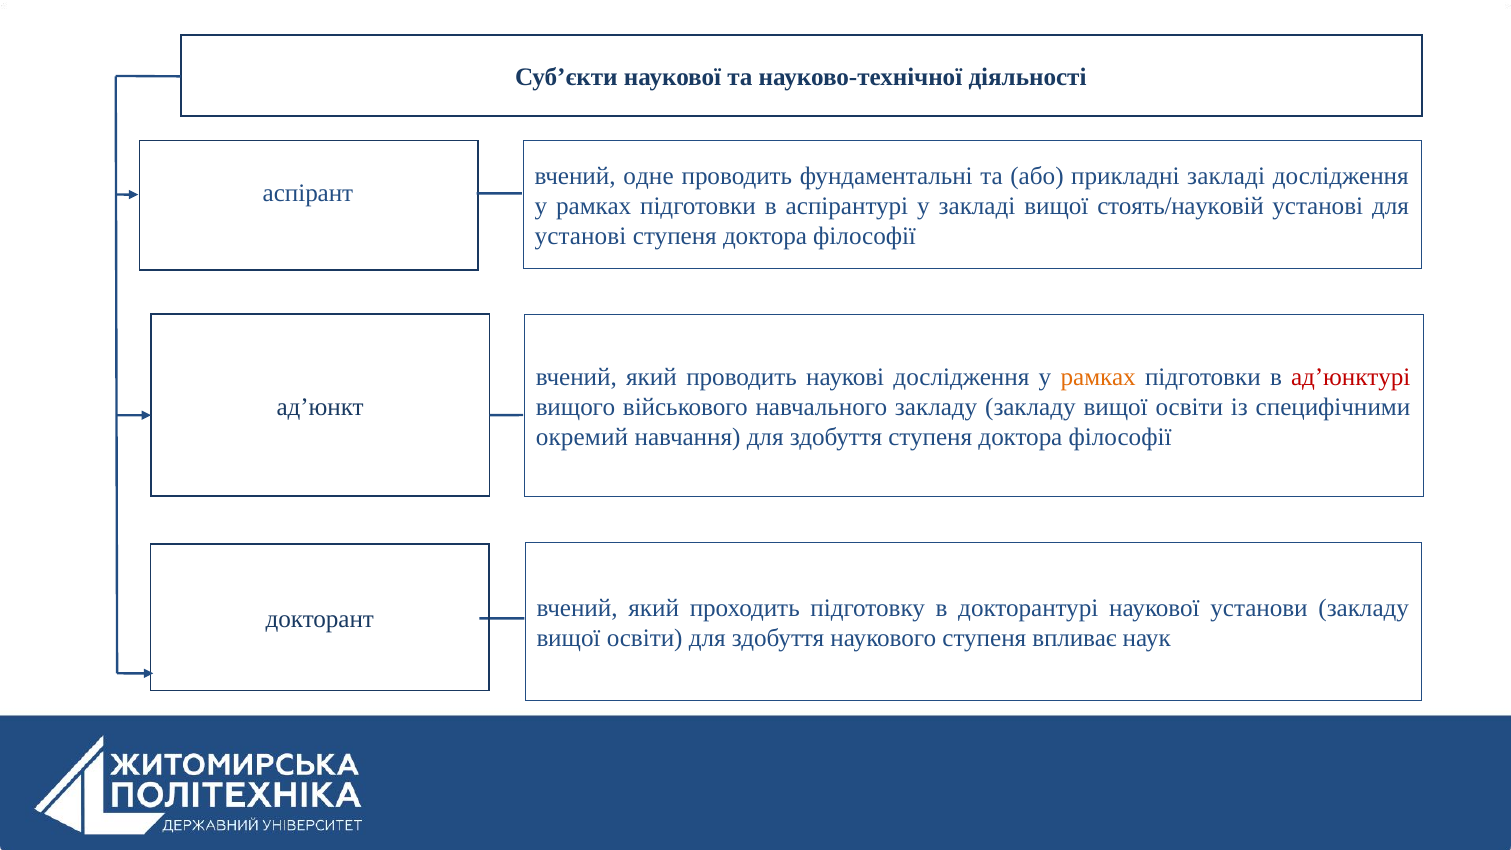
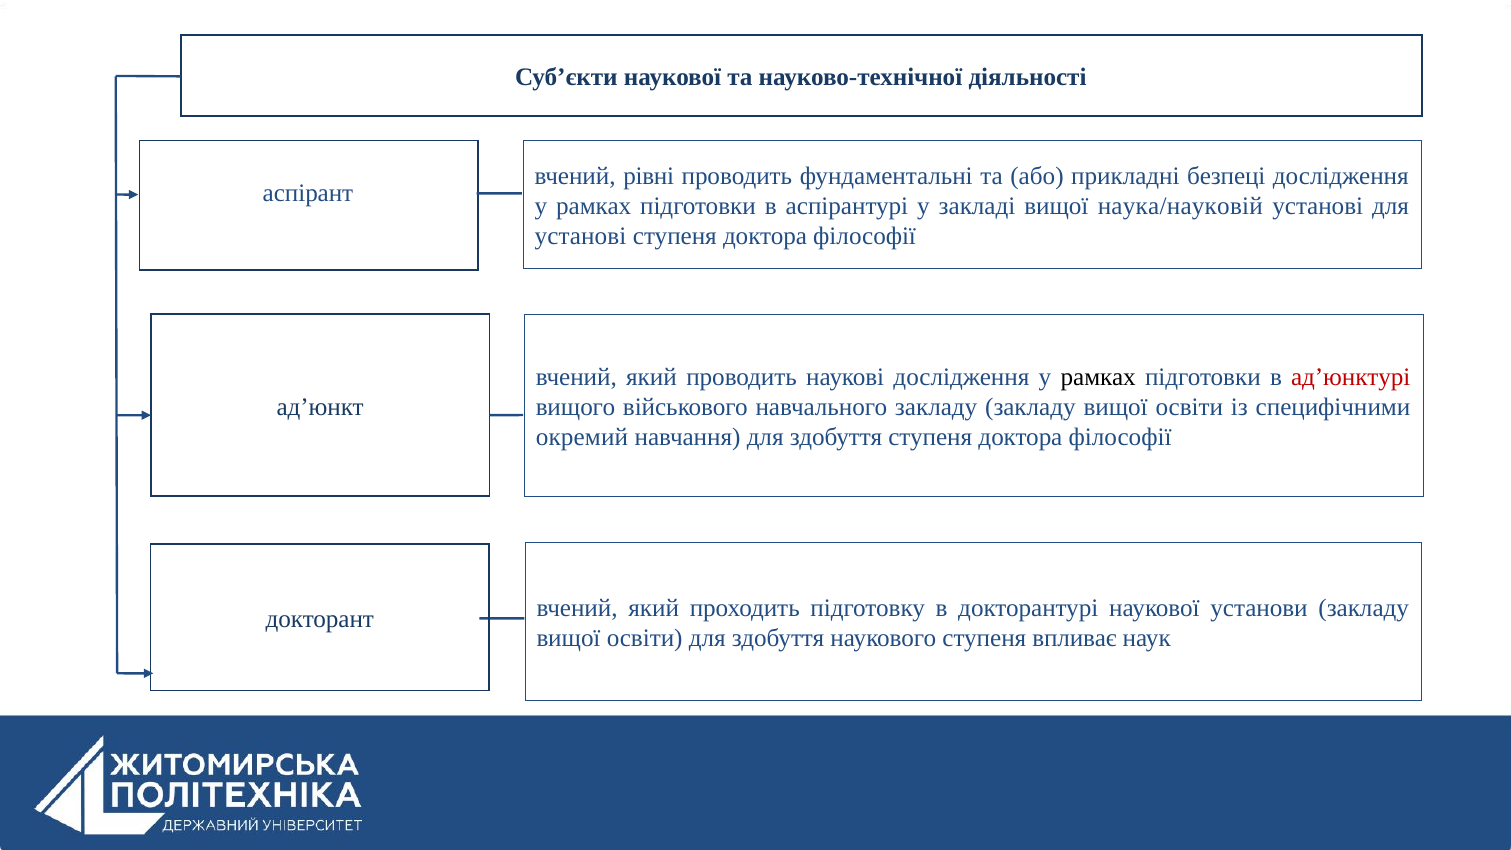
одне: одне -> рівні
прикладні закладі: закладі -> безпеці
стоять/науковій: стоять/науковій -> наука/науковій
рамках at (1098, 377) colour: orange -> black
